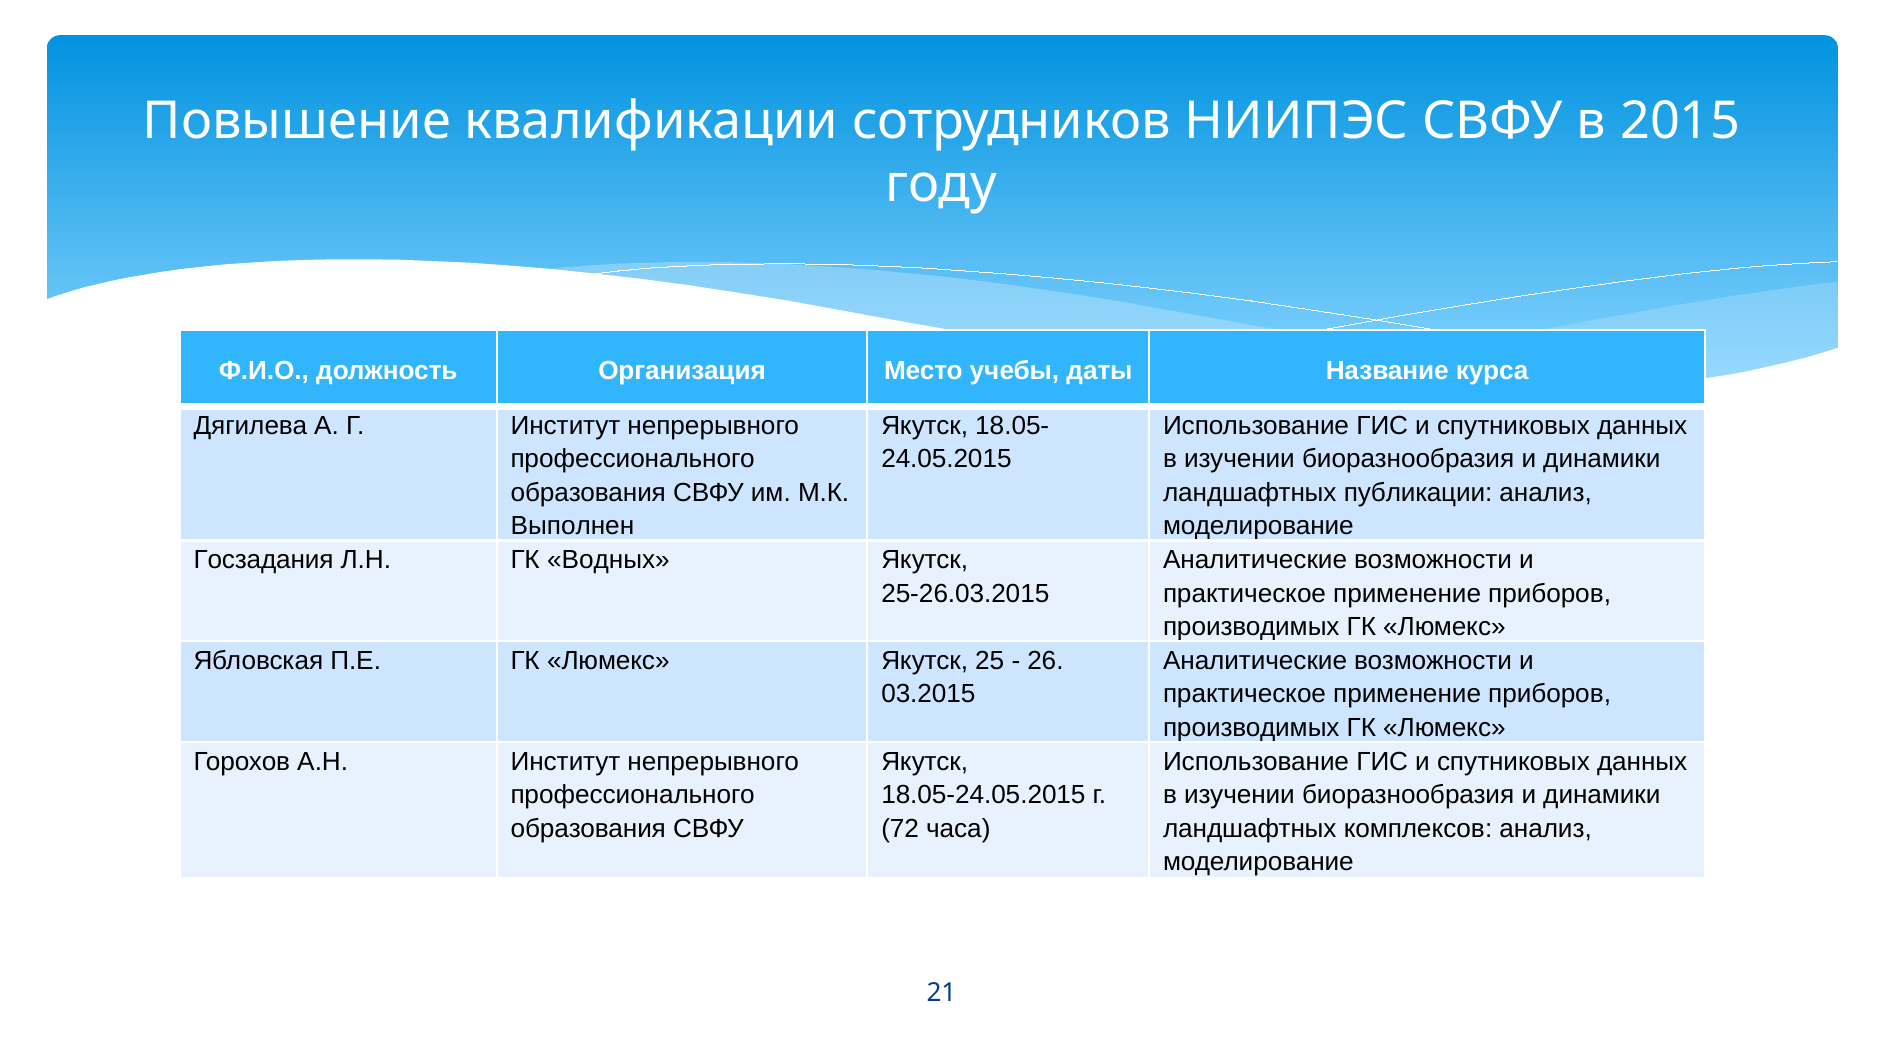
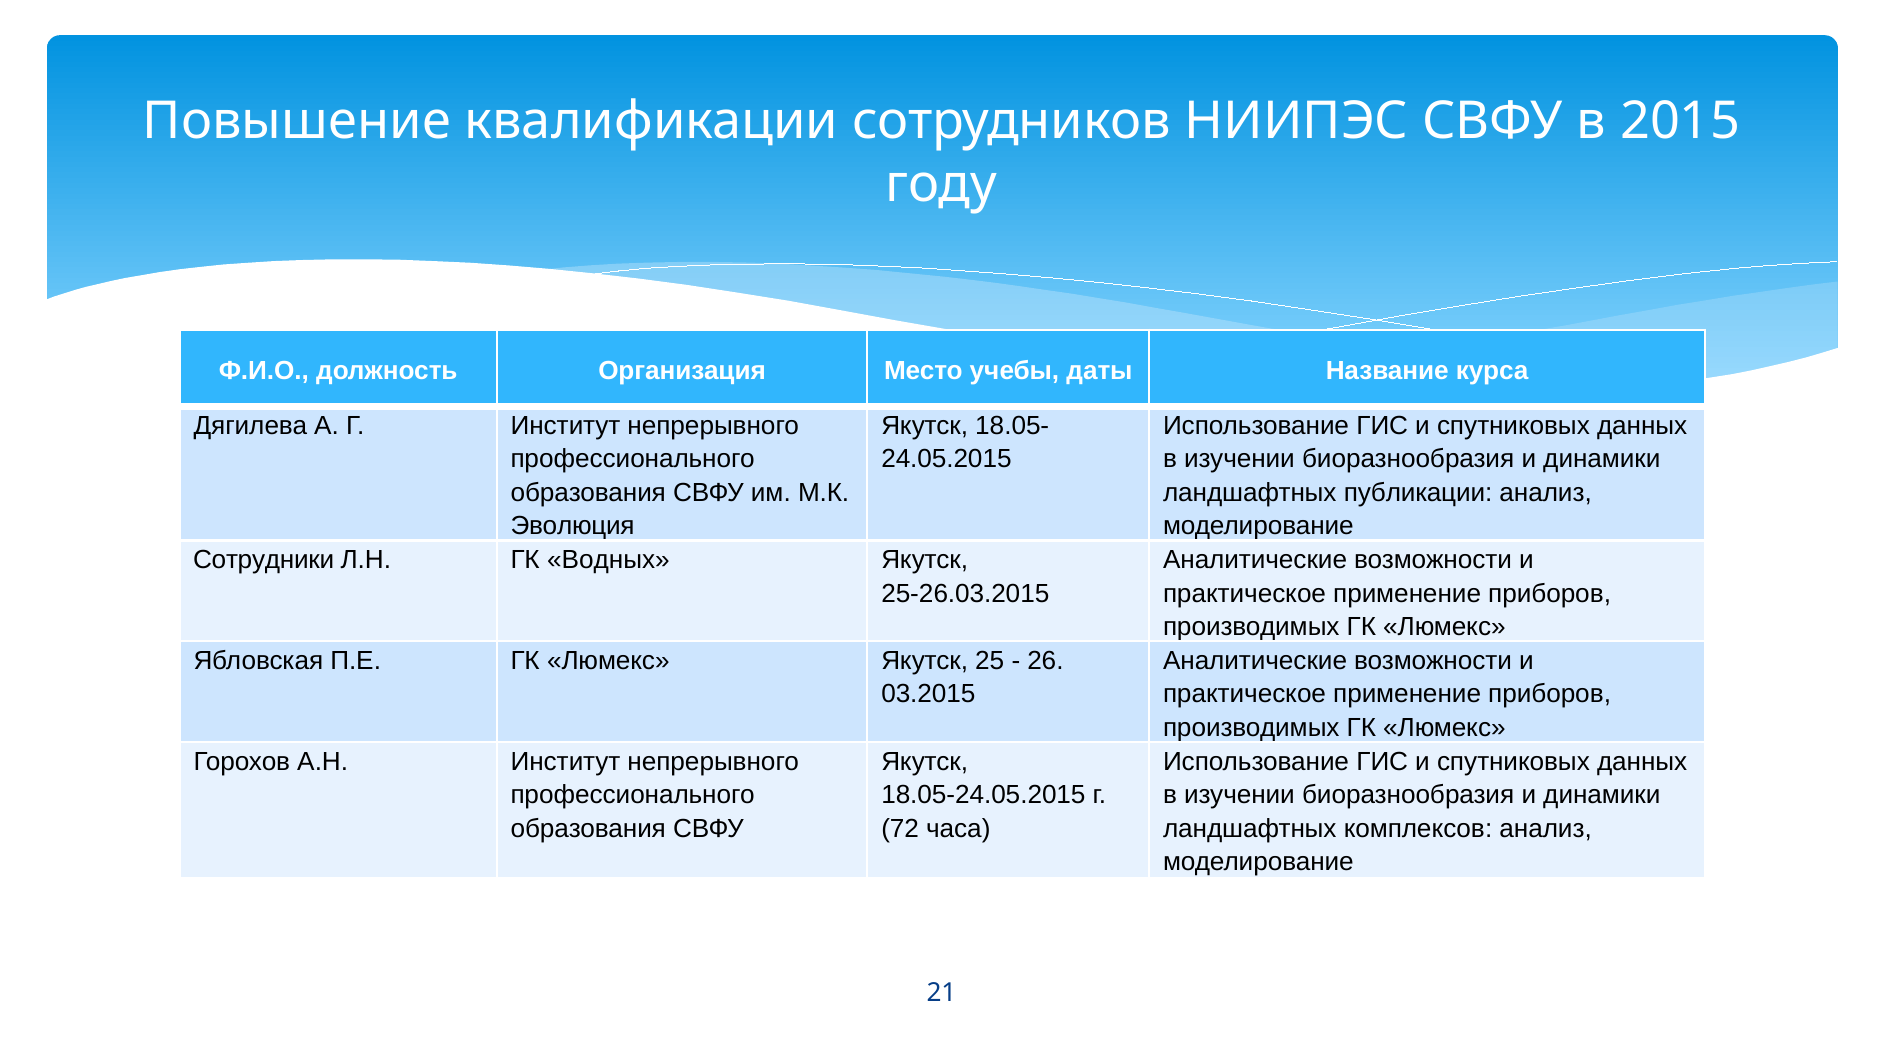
Выполнен: Выполнен -> Эволюция
Госзадания: Госзадания -> Сотрудники
